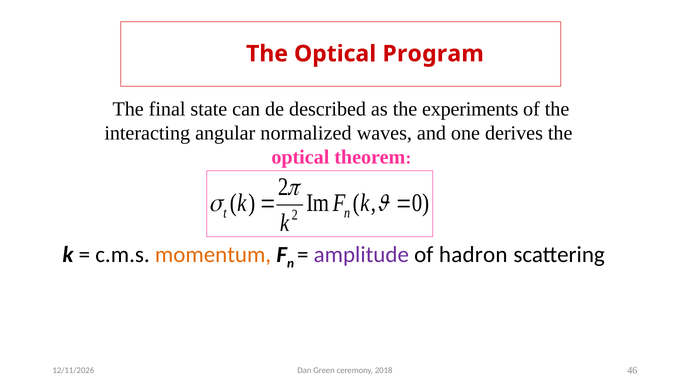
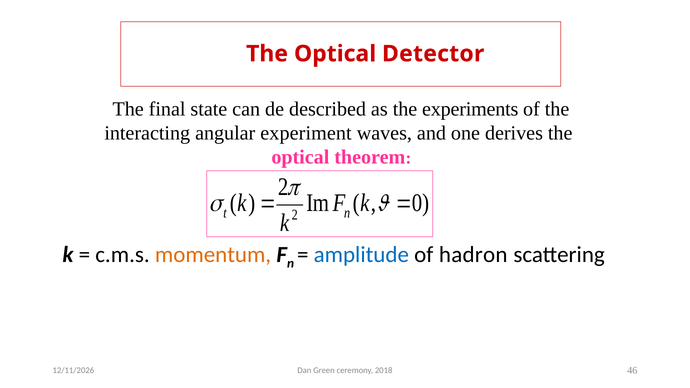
Program: Program -> Detector
normalized: normalized -> experiment
amplitude colour: purple -> blue
